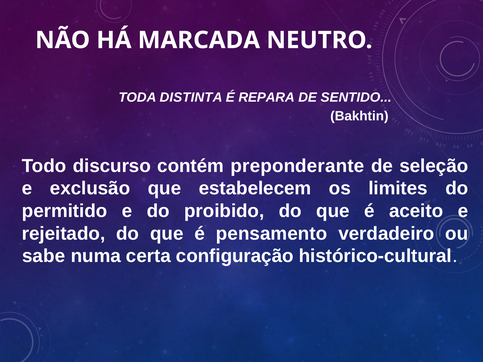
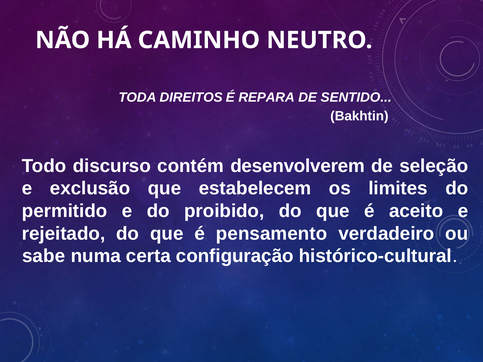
MARCADA: MARCADA -> CAMINHO
DISTINTA: DISTINTA -> DIREITOS
preponderante: preponderante -> desenvolverem
